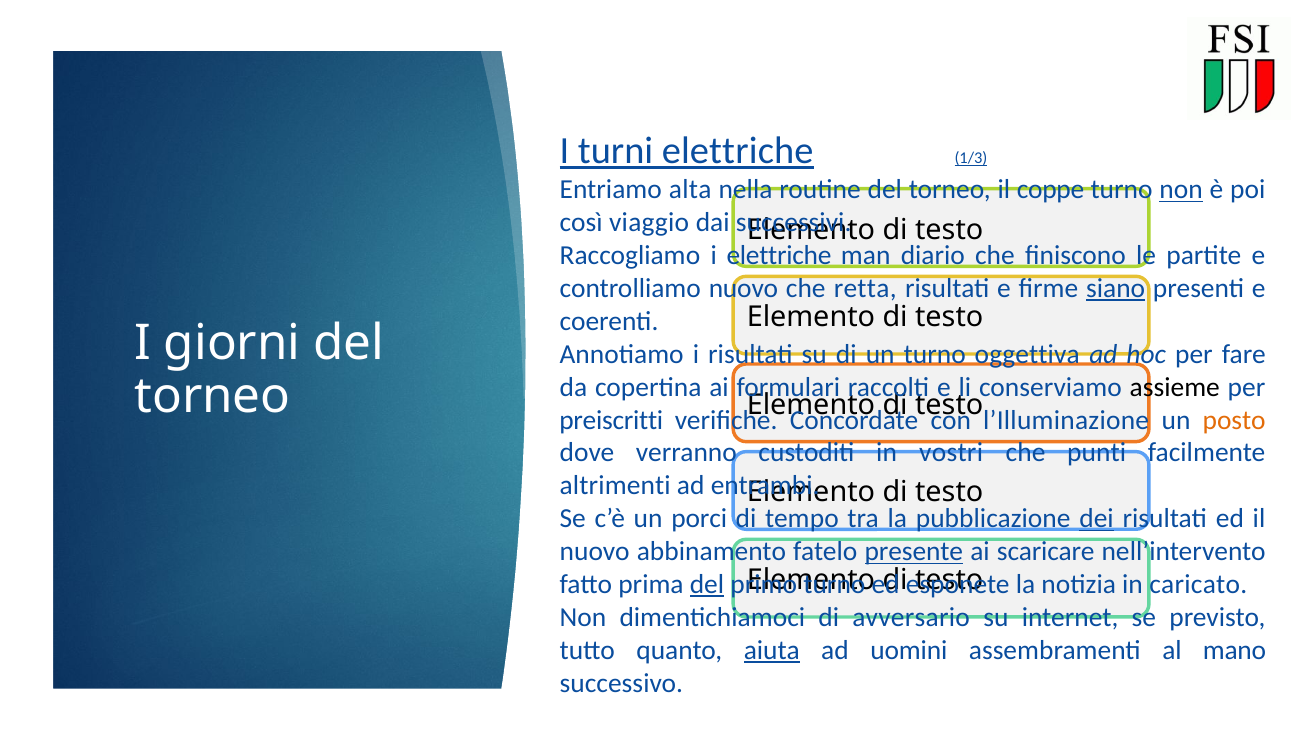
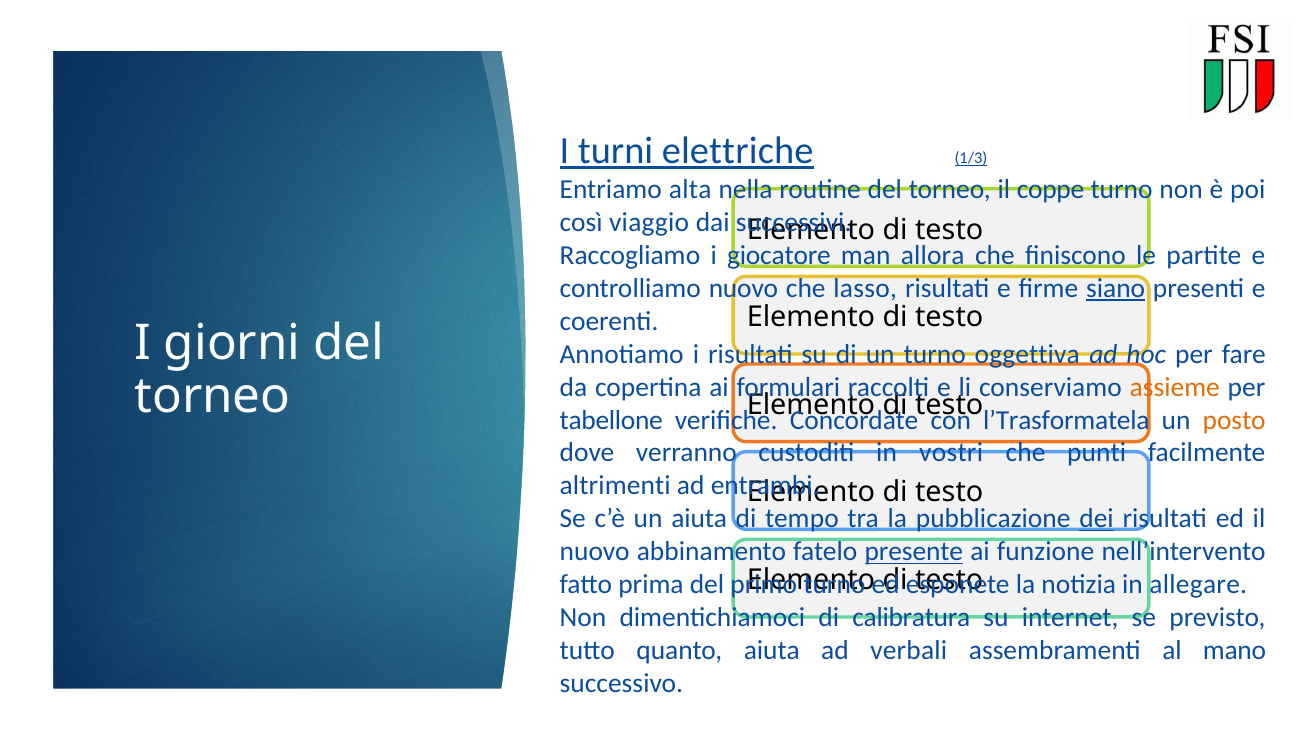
non at (1181, 190) underline: present -> none
i elettriche: elettriche -> giocatore
diario: diario -> allora
retta: retta -> lasso
assieme colour: black -> orange
preiscritti: preiscritti -> tabellone
l’Illuminazione: l’Illuminazione -> l’Trasformatela
un porci: porci -> aiuta
scaricare: scaricare -> funzione
del at (707, 585) underline: present -> none
caricato: caricato -> allegare
avversario: avversario -> calibratura
aiuta at (772, 650) underline: present -> none
uomini: uomini -> verbali
